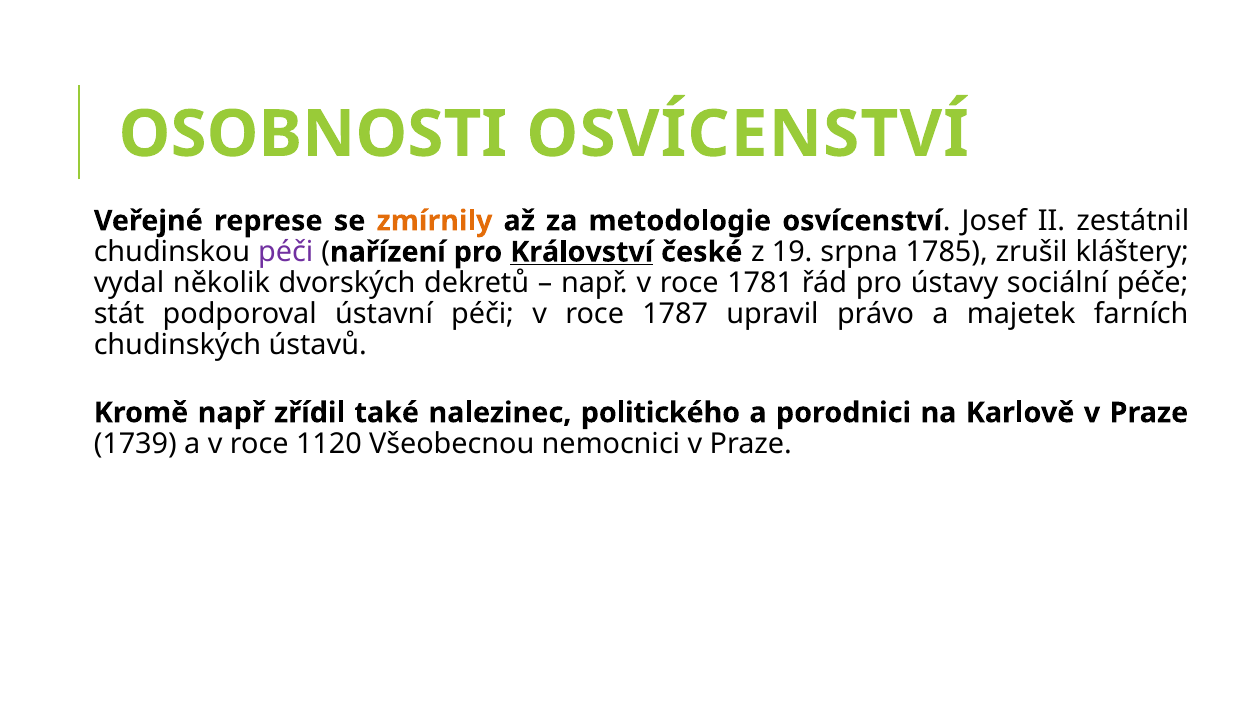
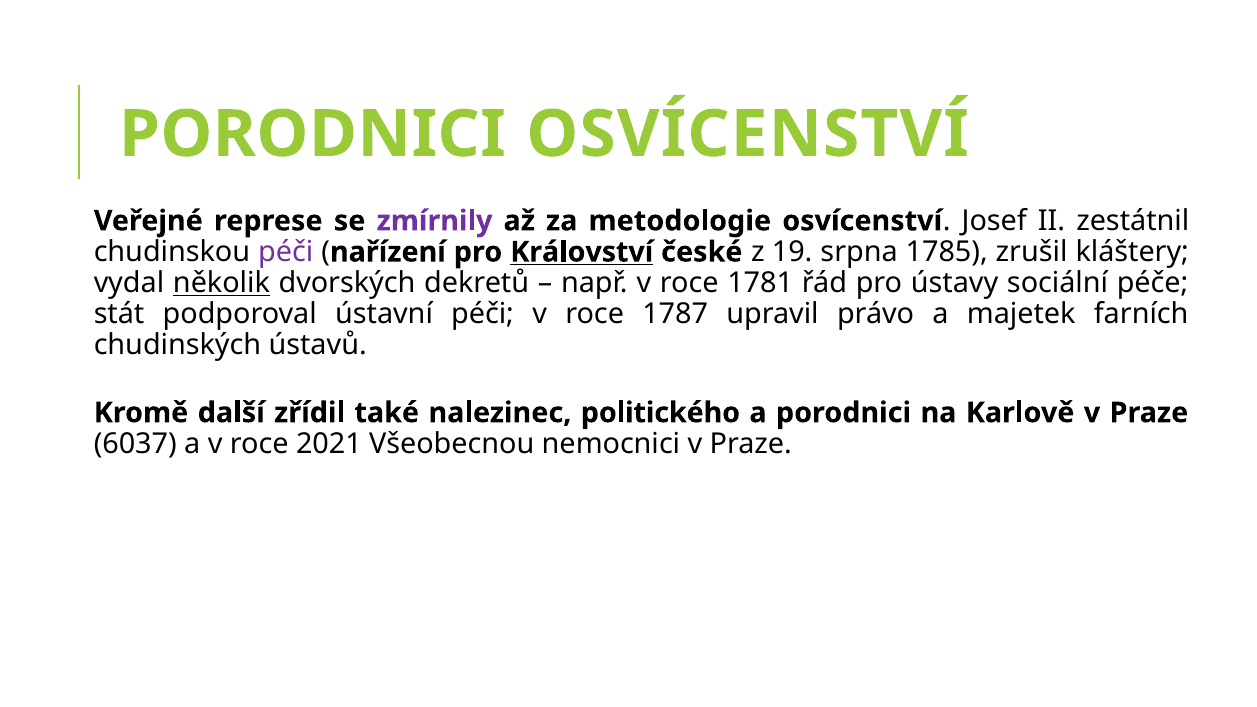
OSOBNOSTI at (313, 134): OSOBNOSTI -> PORODNICI
zmírnily colour: orange -> purple
několik underline: none -> present
Kromě např: např -> další
1739: 1739 -> 6037
1120: 1120 -> 2021
